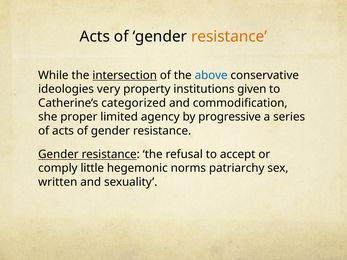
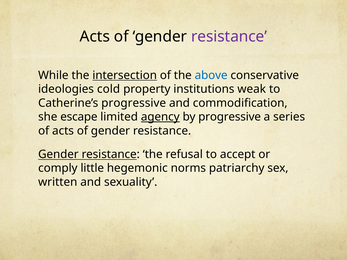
resistance at (229, 37) colour: orange -> purple
very: very -> cold
given: given -> weak
Catherine’s categorized: categorized -> progressive
proper: proper -> escape
agency underline: none -> present
